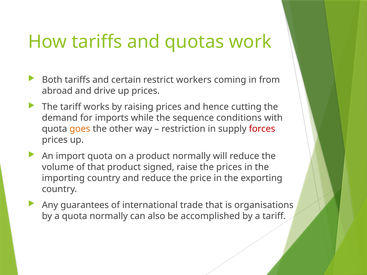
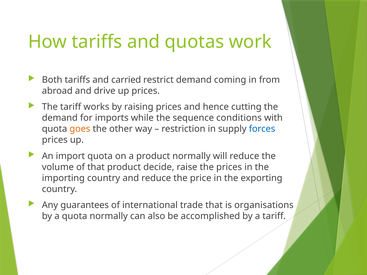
certain: certain -> carried
restrict workers: workers -> demand
forces colour: red -> blue
signed: signed -> decide
